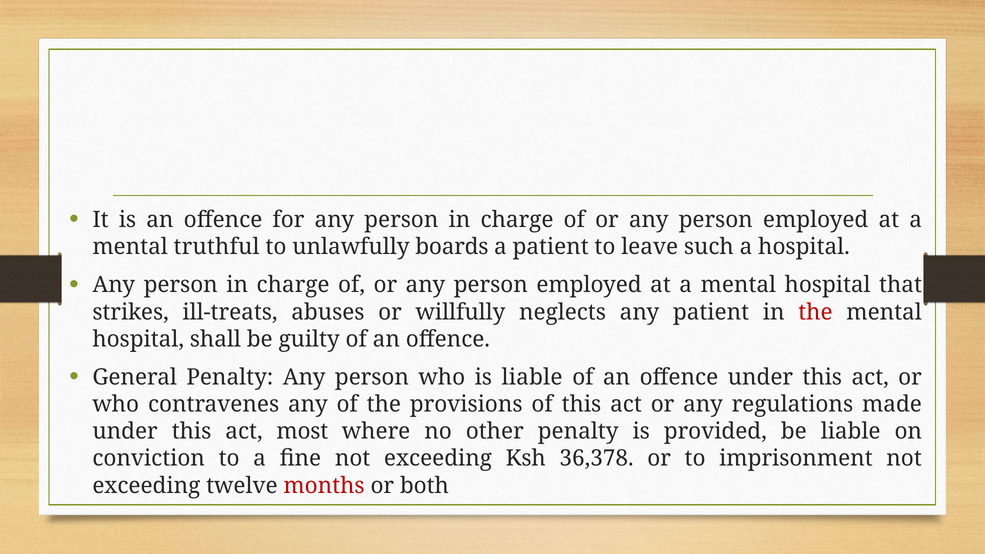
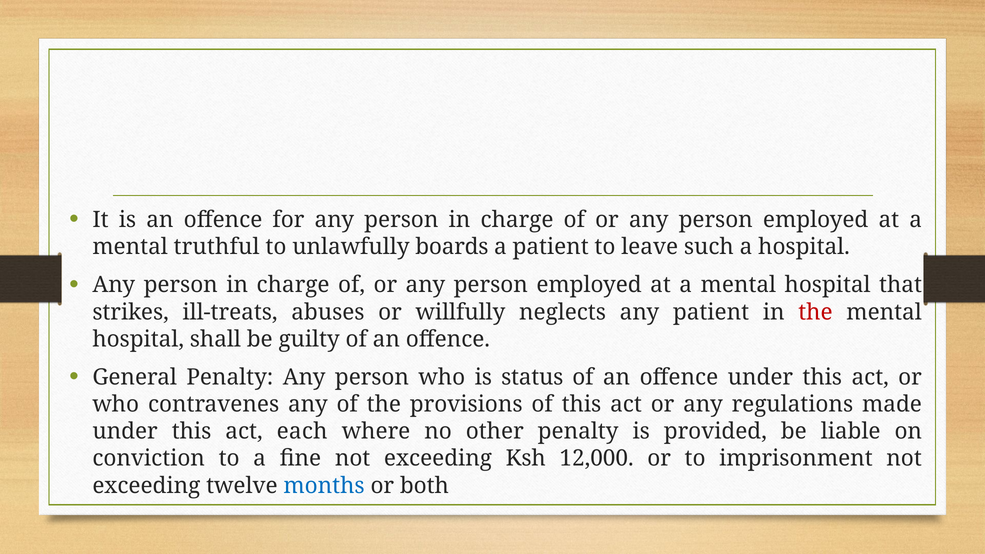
is liable: liable -> status
most: most -> each
36,378: 36,378 -> 12,000
months colour: red -> blue
